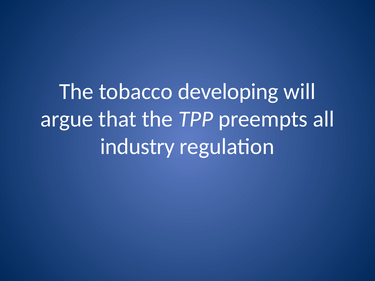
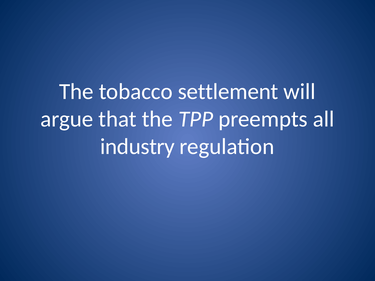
developing: developing -> settlement
